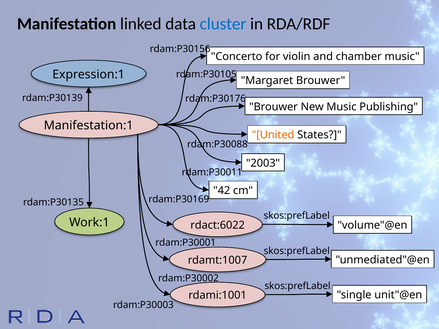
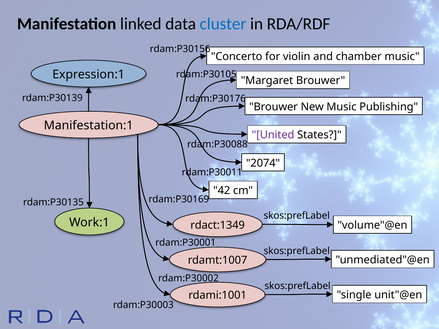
United colour: orange -> purple
2003: 2003 -> 2074
rdact:6022: rdact:6022 -> rdact:1349
